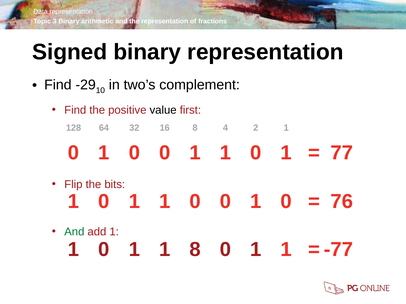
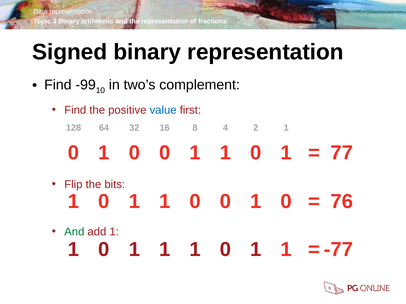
-29: -29 -> -99
value colour: black -> blue
1 1 8: 8 -> 1
